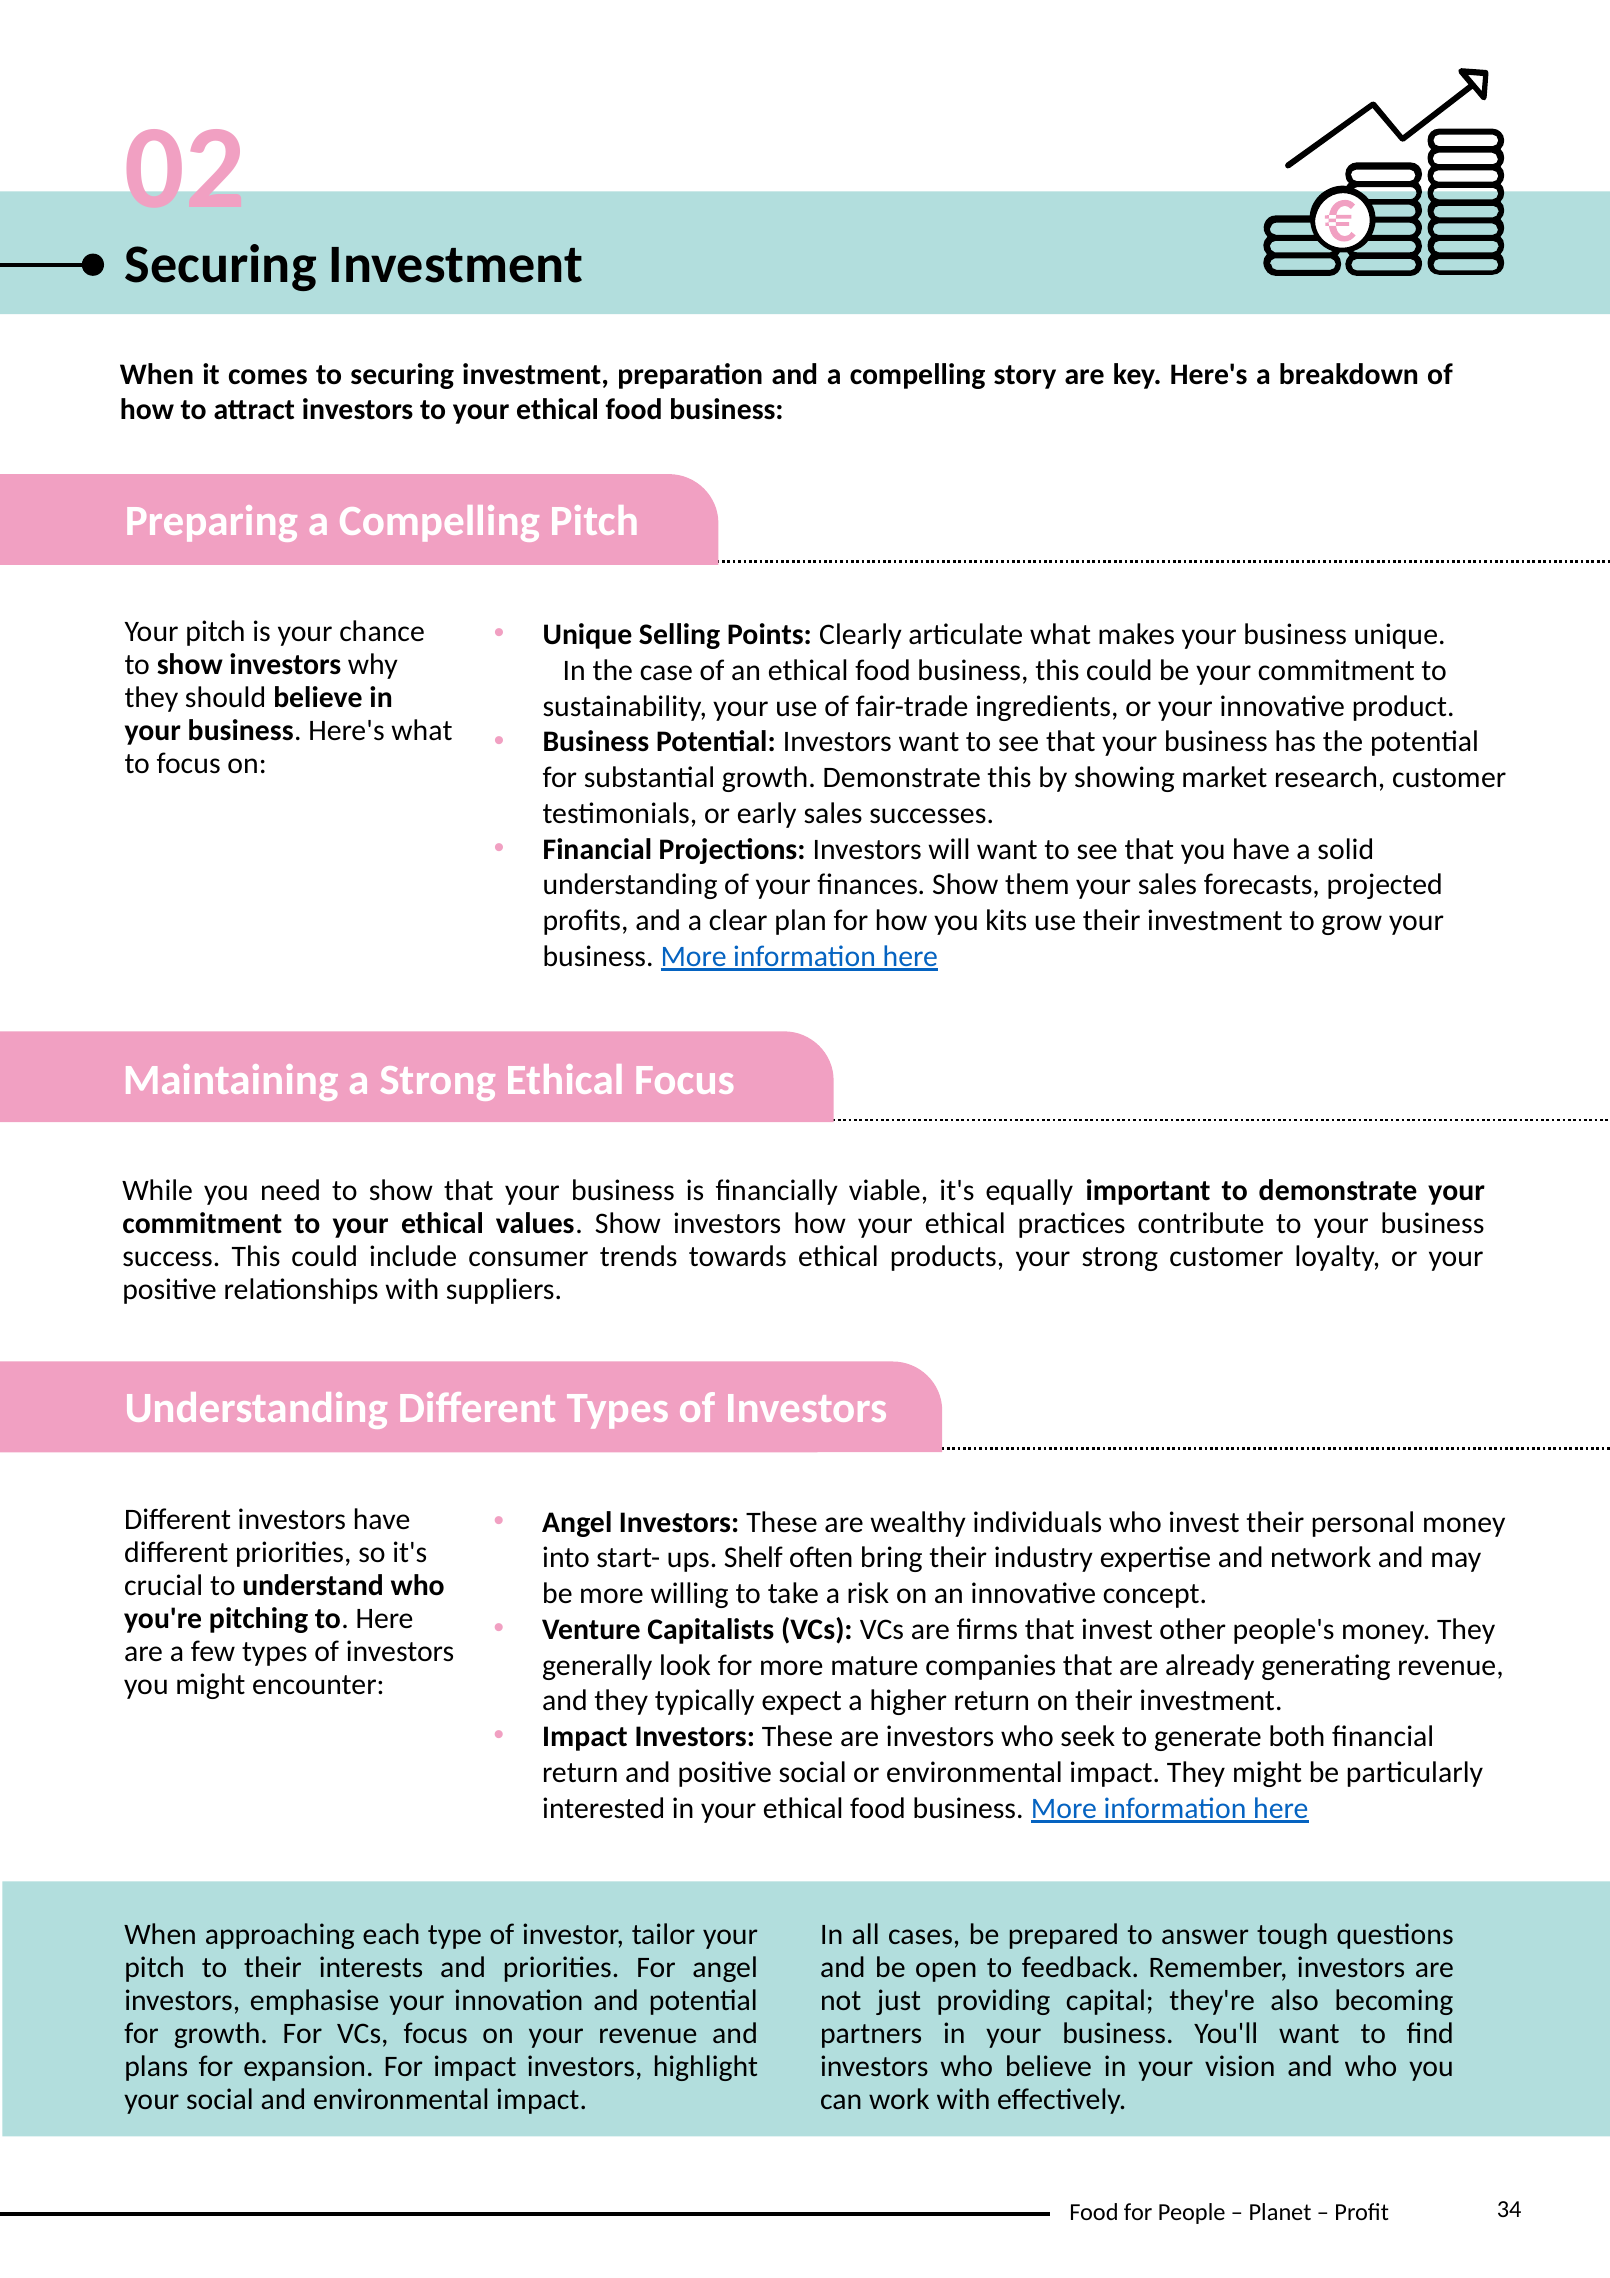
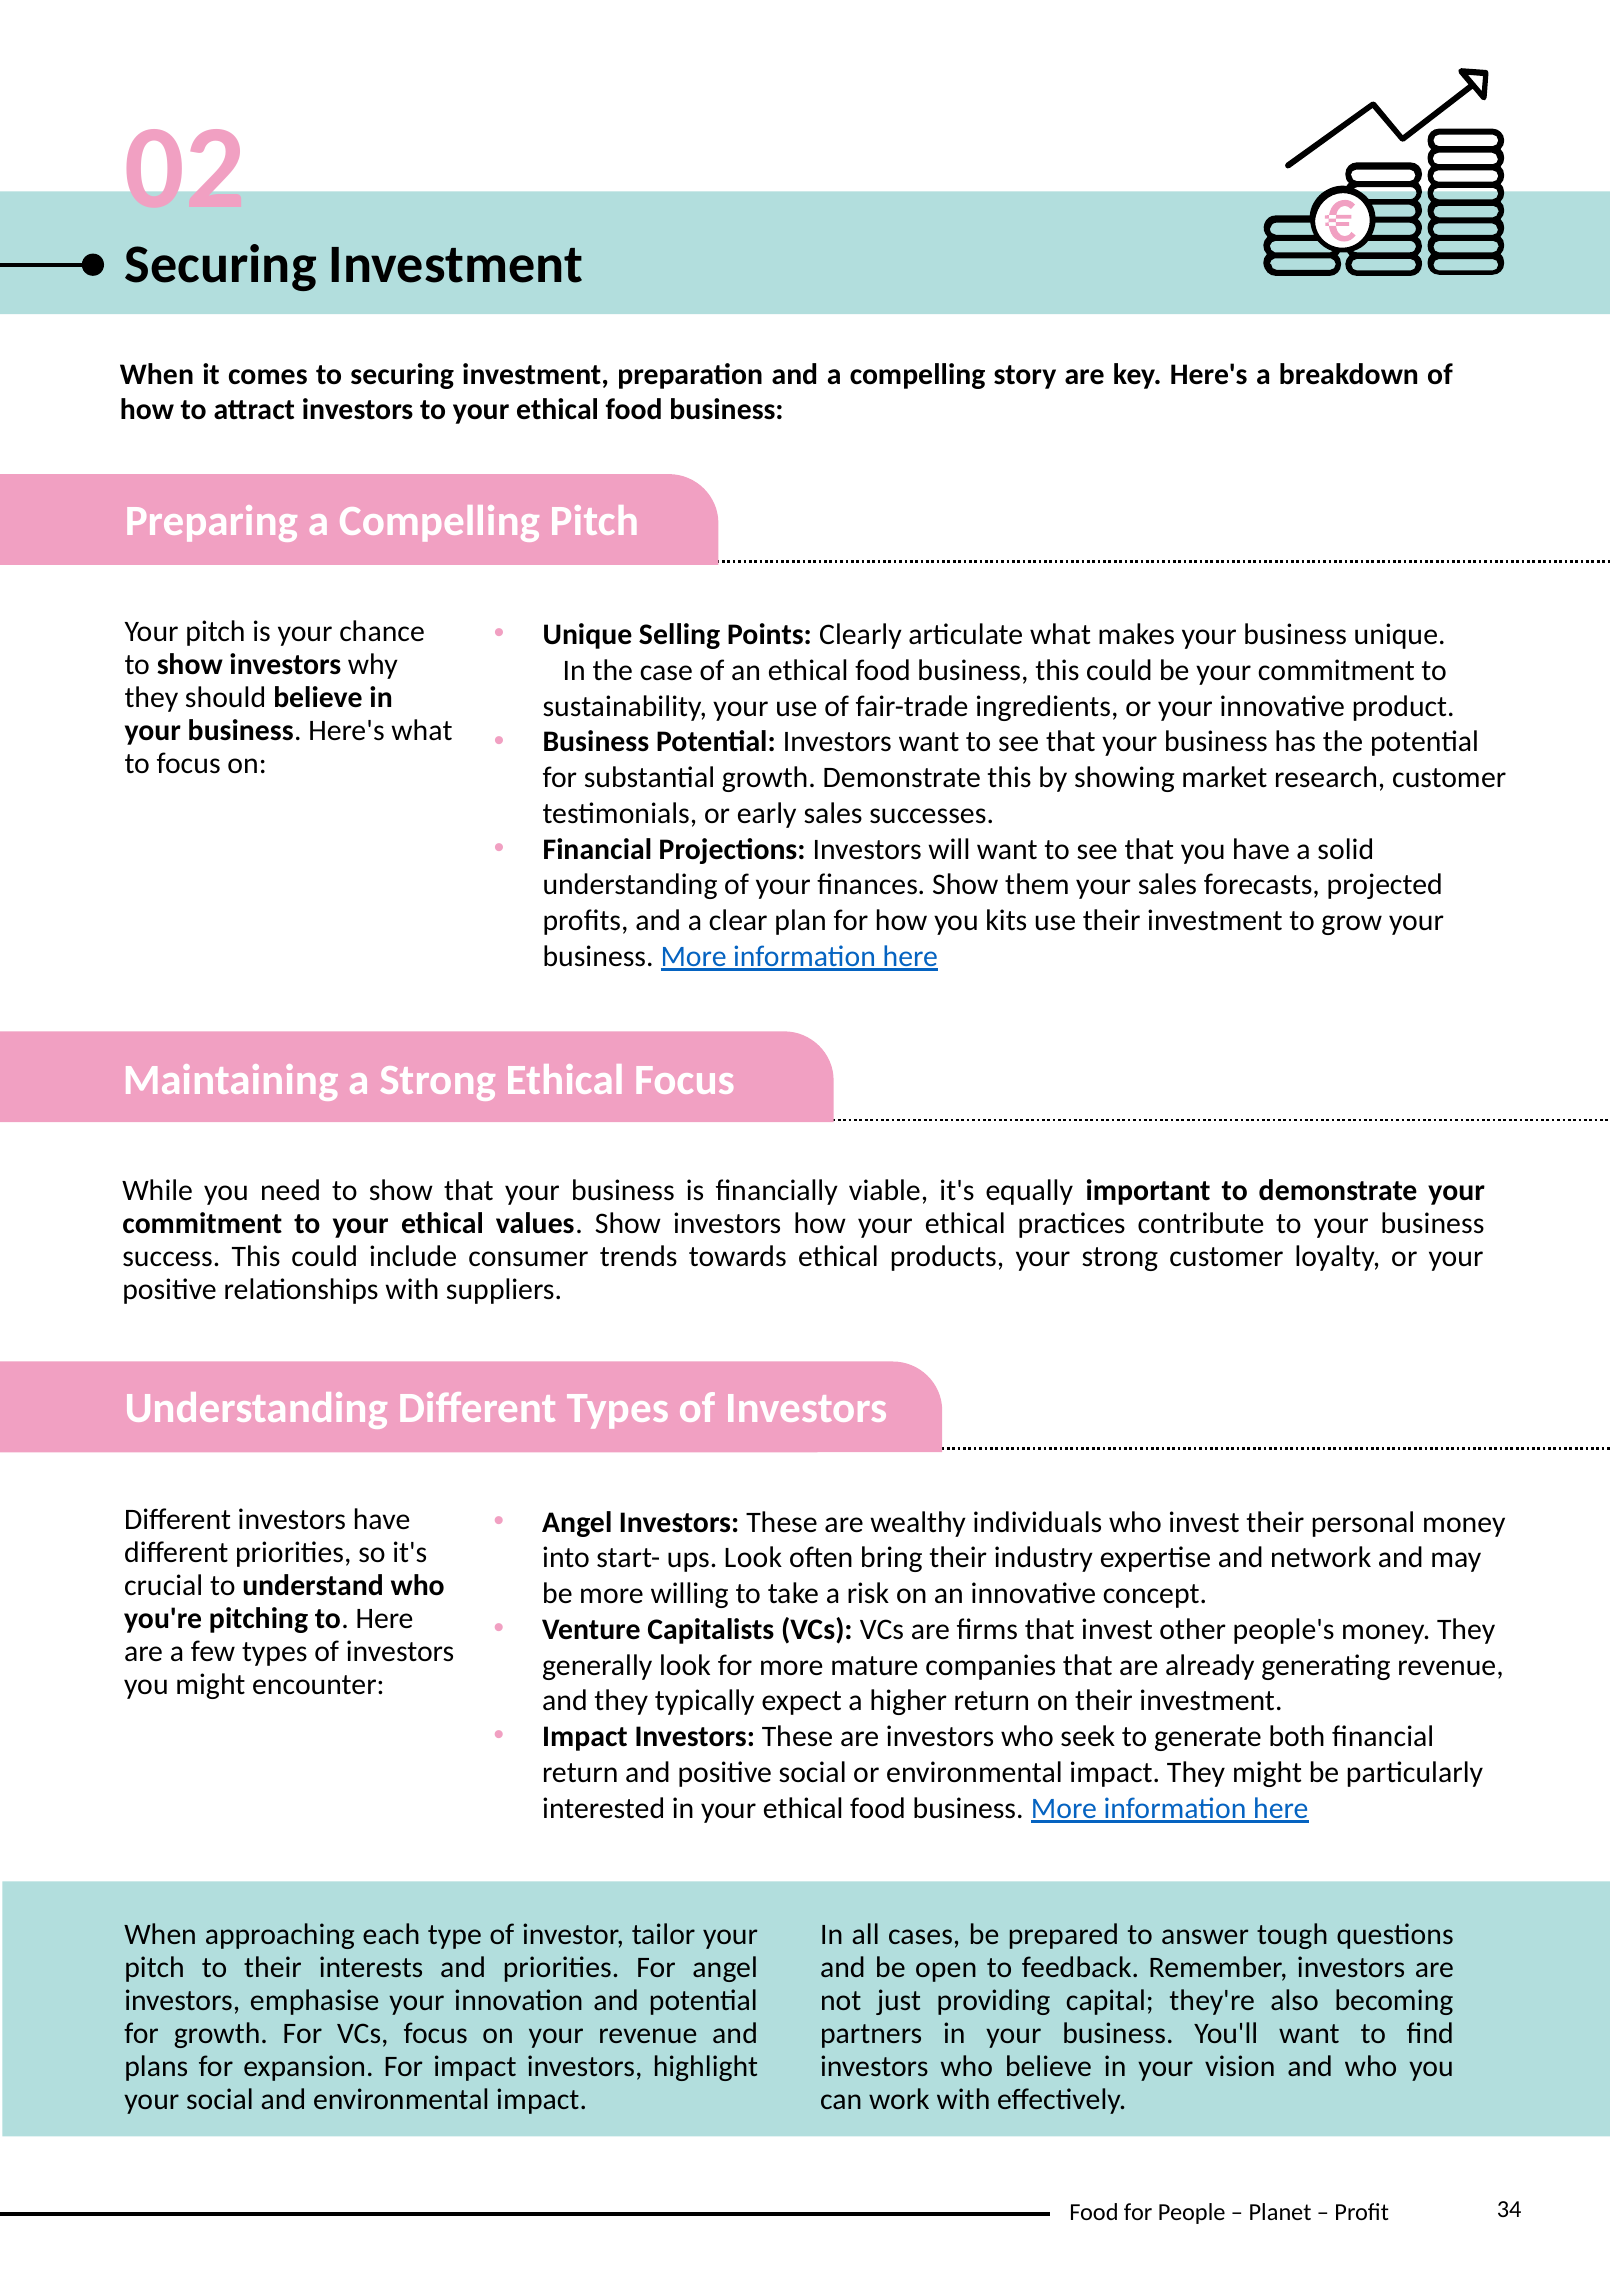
ups Shelf: Shelf -> Look
